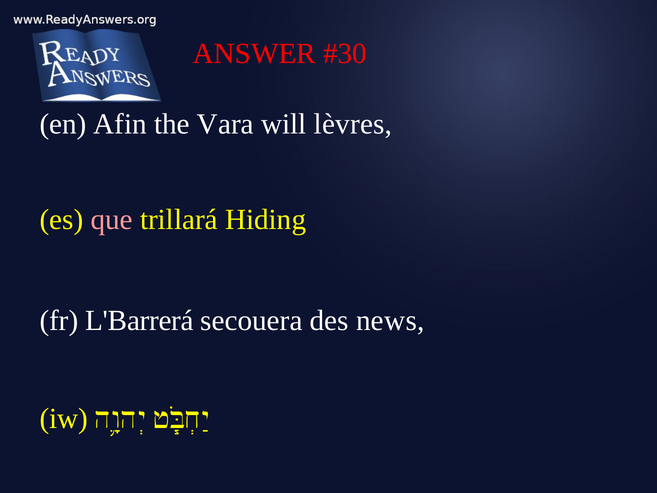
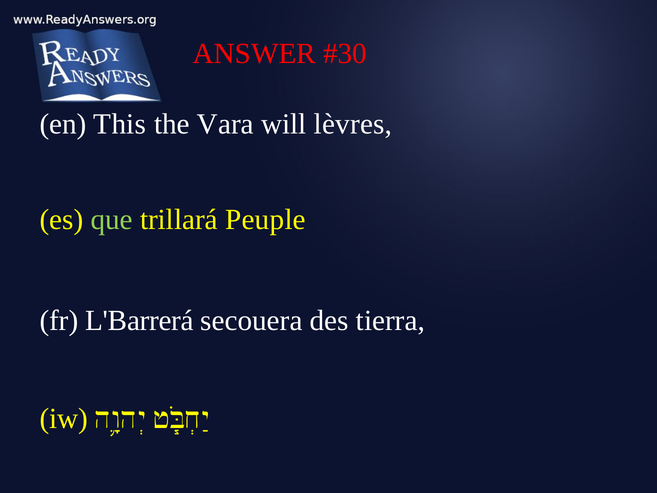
Afin: Afin -> This
que colour: pink -> light green
Hiding: Hiding -> Peuple
news: news -> tierra
